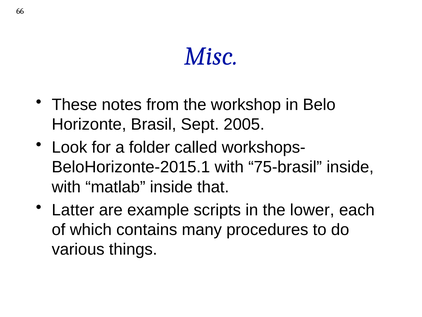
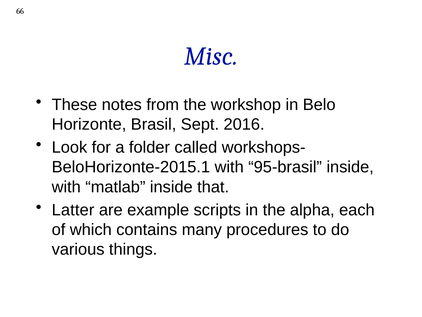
2005: 2005 -> 2016
75-brasil: 75-brasil -> 95-brasil
lower: lower -> alpha
